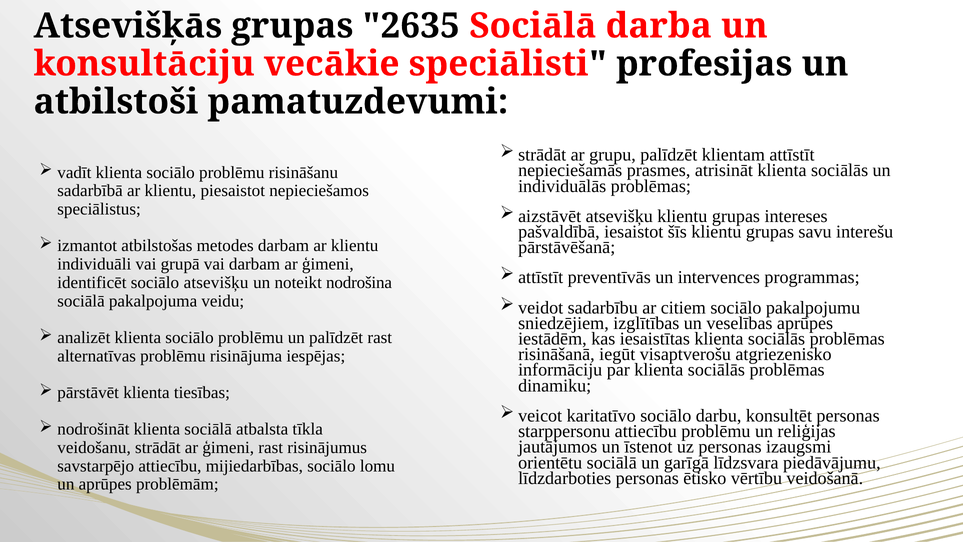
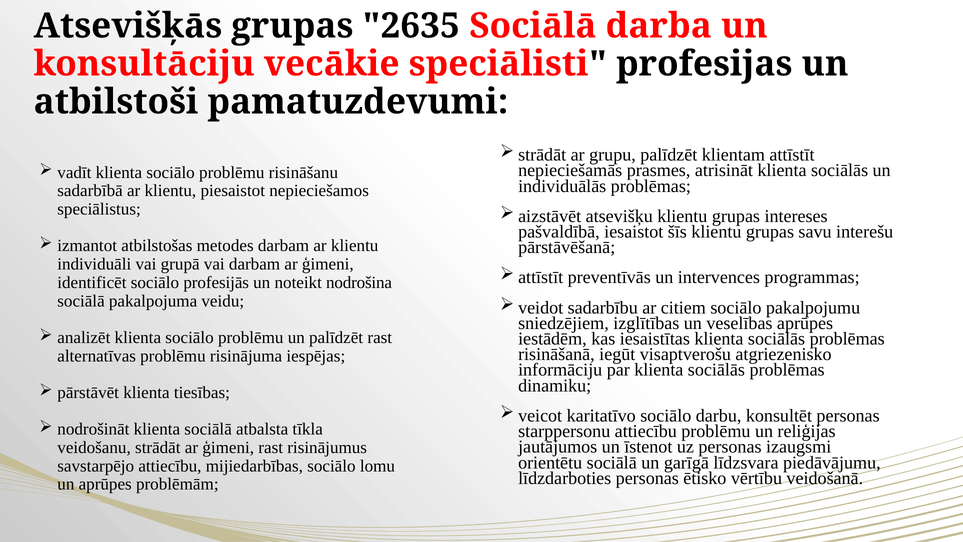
sociālo atsevišķu: atsevišķu -> profesijās
